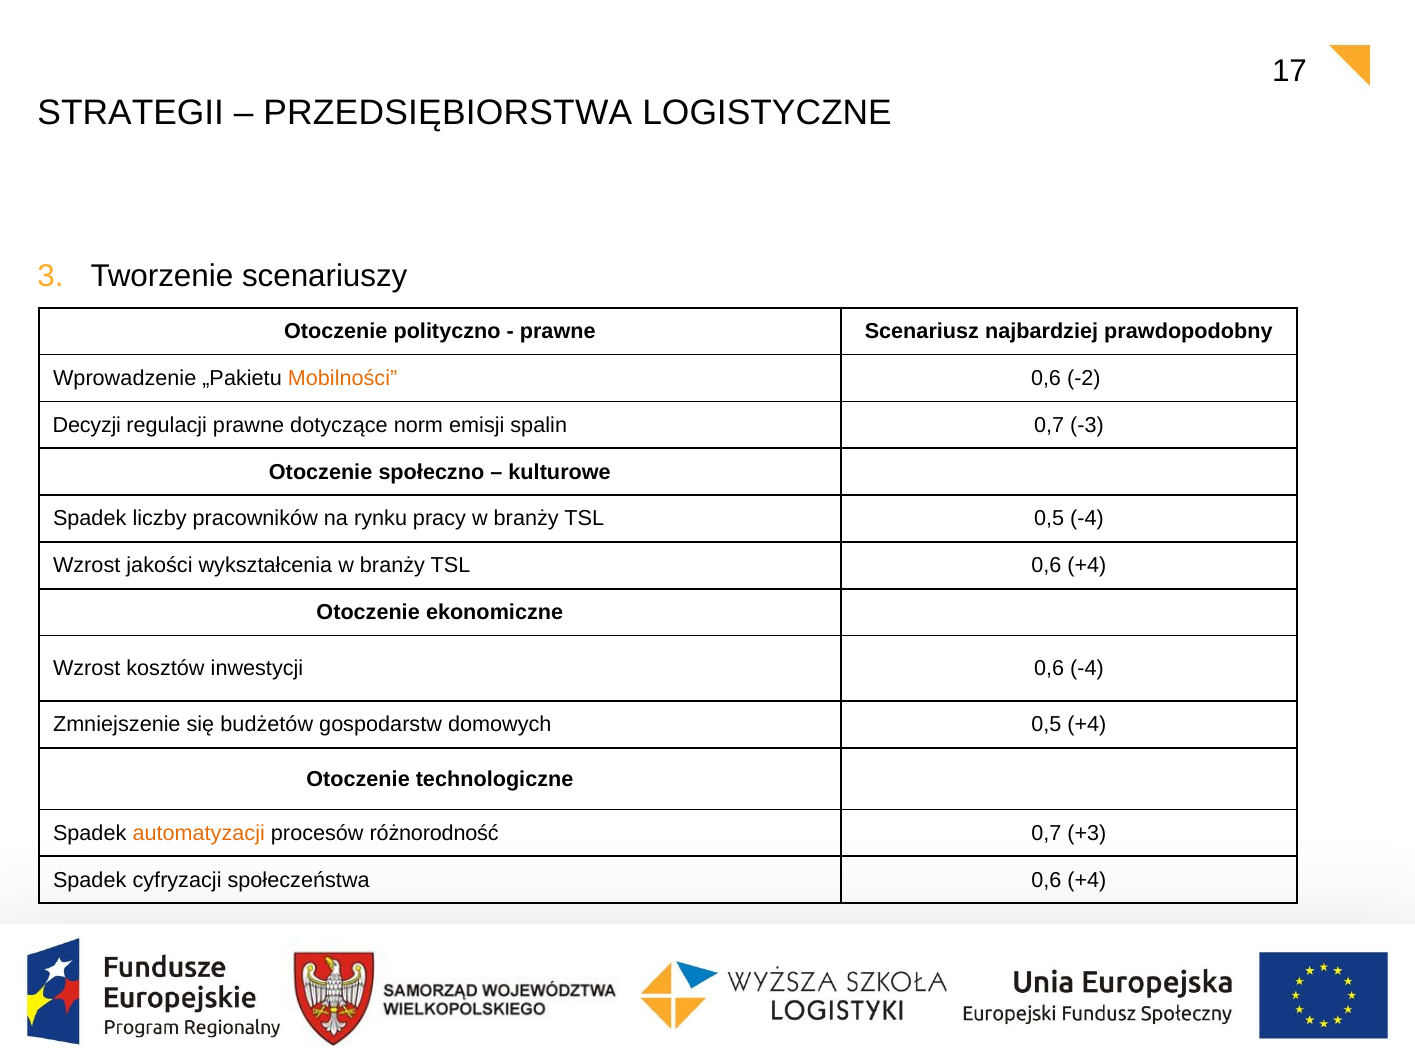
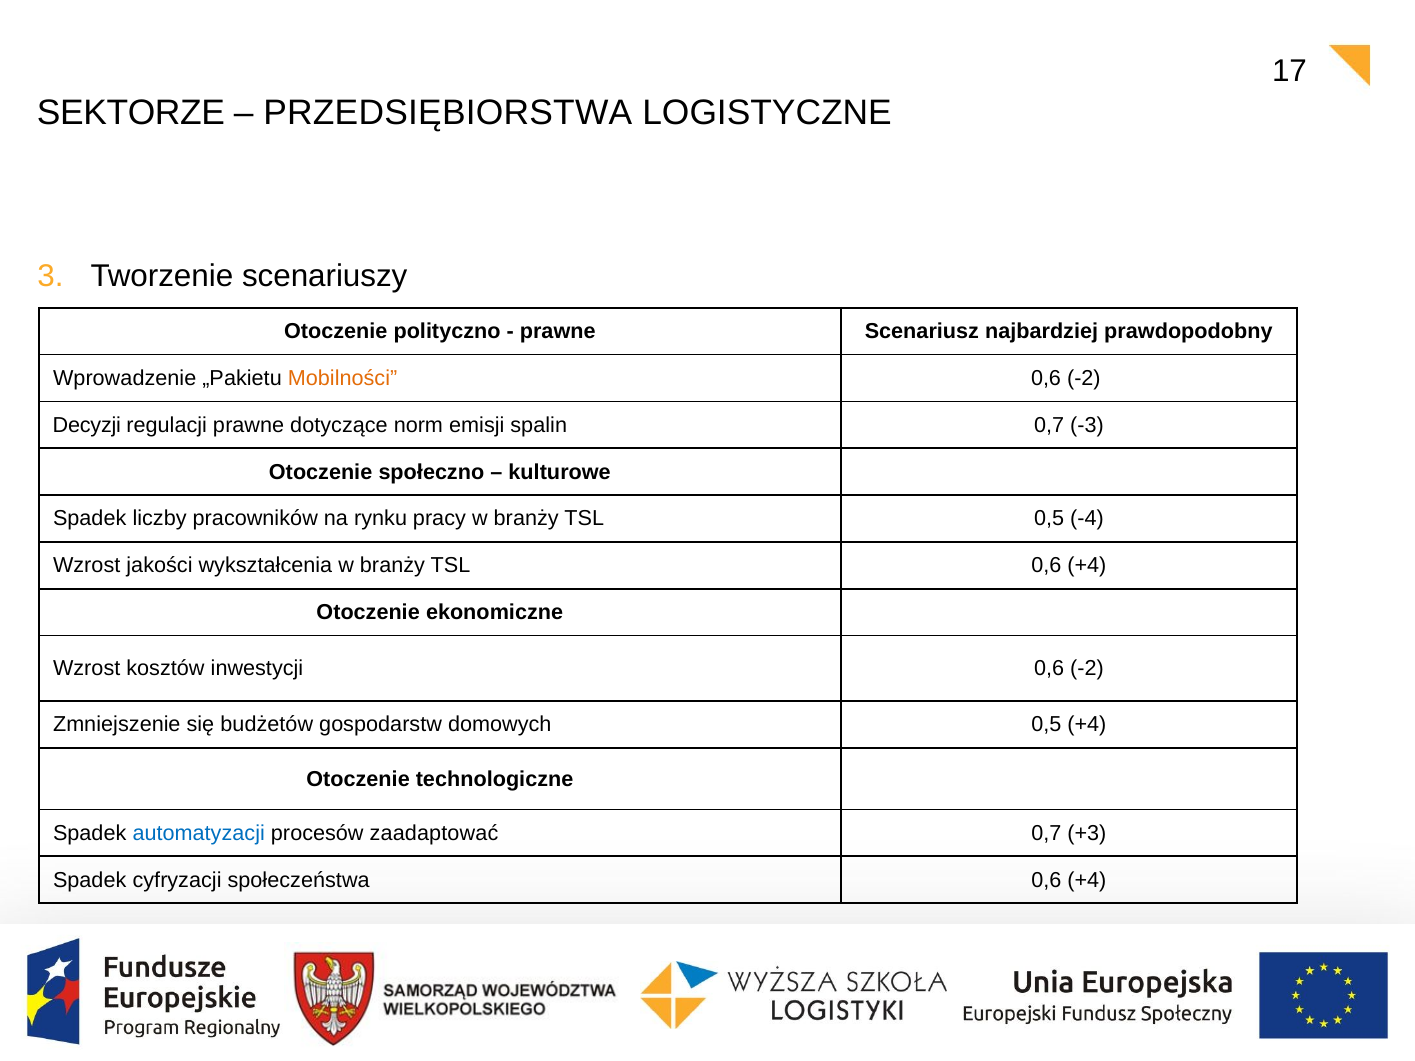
STRATEGII: STRATEGII -> SEKTORZE
inwestycji 0,6 -4: -4 -> -2
automatyzacji colour: orange -> blue
różnorodność: różnorodność -> zaadaptować
